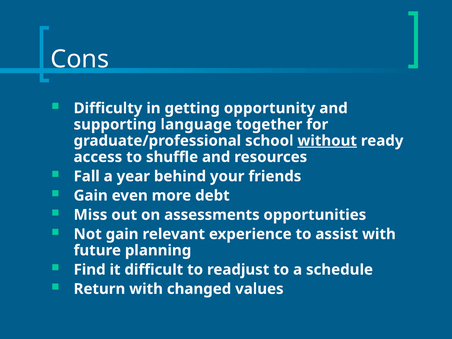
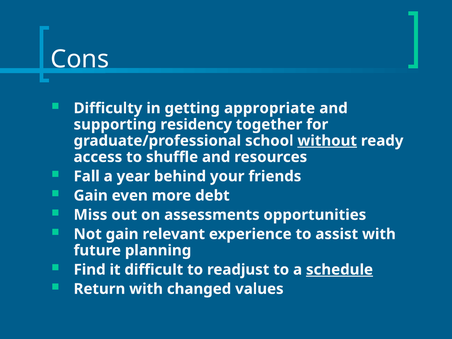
opportunity: opportunity -> appropriate
language: language -> residency
schedule underline: none -> present
